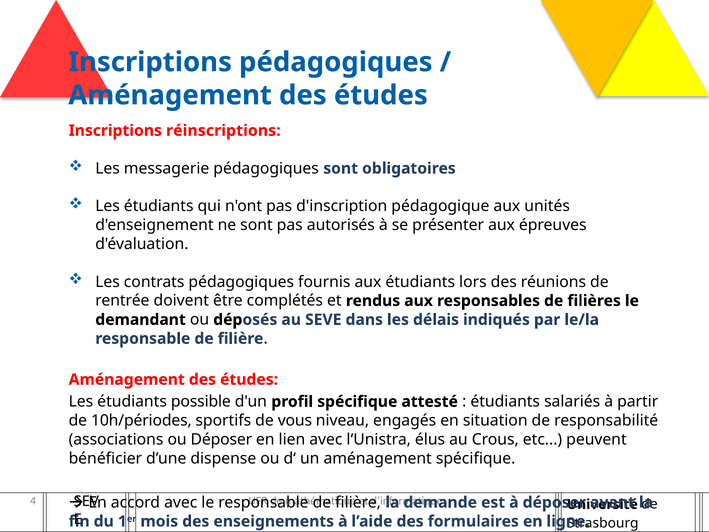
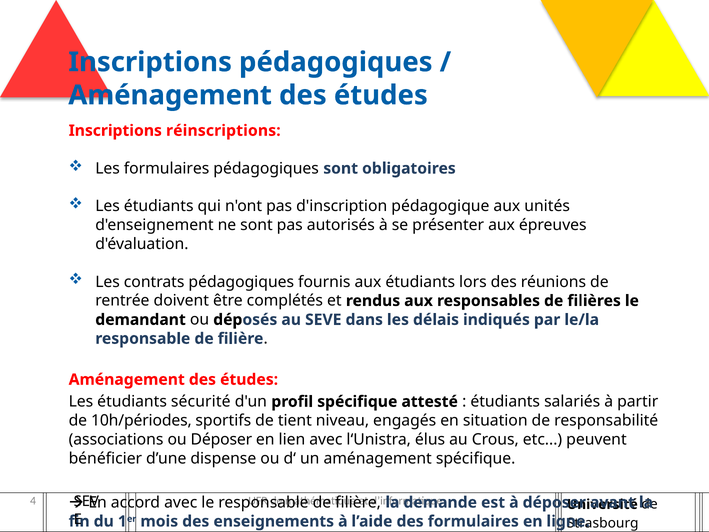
Les messagerie: messagerie -> formulaires
possible: possible -> sécurité
vous: vous -> tient
